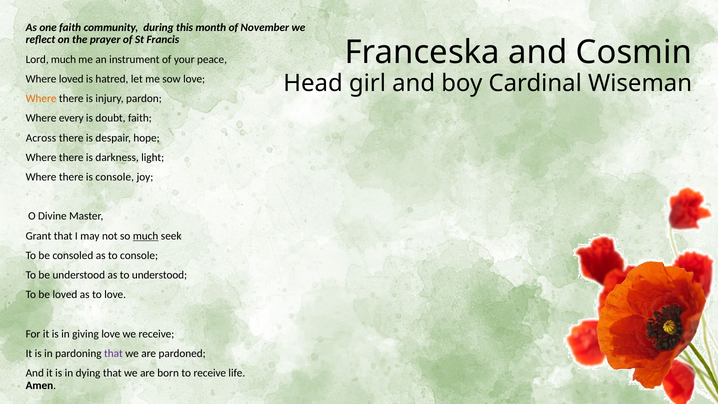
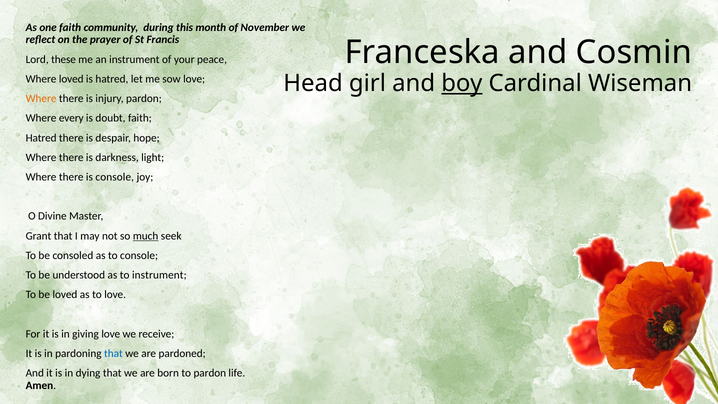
Lord much: much -> these
boy underline: none -> present
Across at (41, 138): Across -> Hatred
to understood: understood -> instrument
that at (113, 353) colour: purple -> blue
to receive: receive -> pardon
